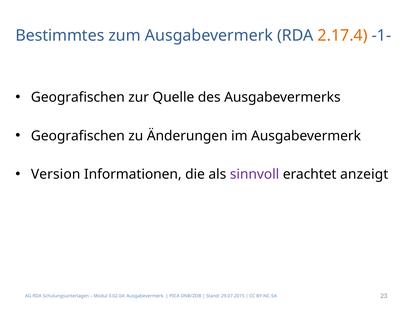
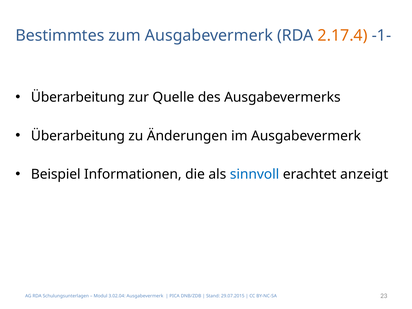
Geografischen at (78, 97): Geografischen -> Überarbeitung
Geografischen at (78, 136): Geografischen -> Überarbeitung
Version: Version -> Beispiel
sinnvoll colour: purple -> blue
